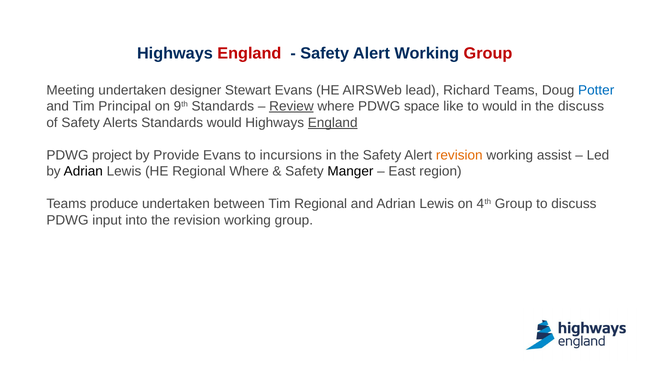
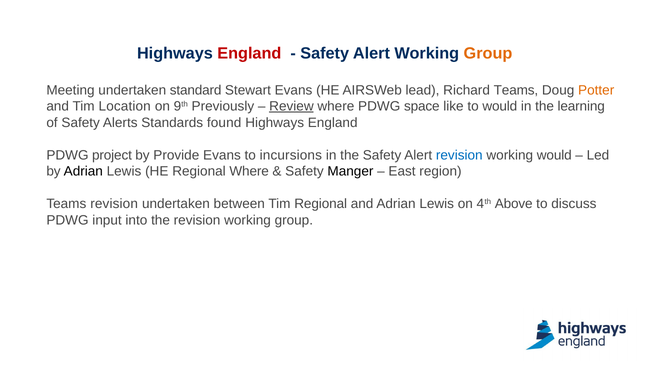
Group at (488, 54) colour: red -> orange
designer: designer -> standard
Potter colour: blue -> orange
Principal: Principal -> Location
9th Standards: Standards -> Previously
the discuss: discuss -> learning
Standards would: would -> found
England at (333, 123) underline: present -> none
revision at (459, 155) colour: orange -> blue
working assist: assist -> would
Teams produce: produce -> revision
4th Group: Group -> Above
